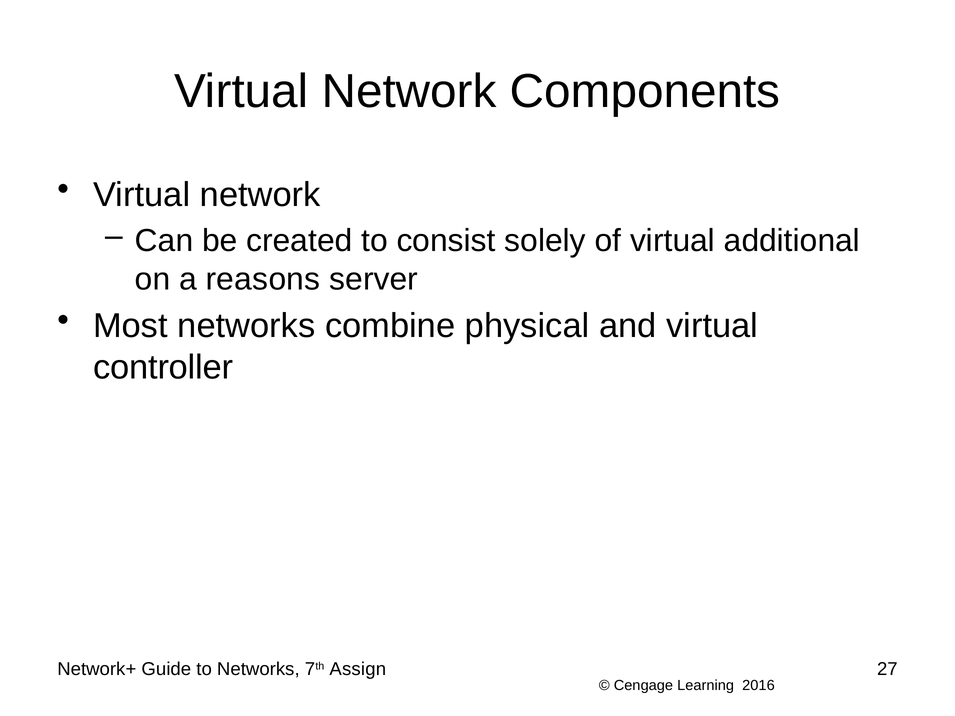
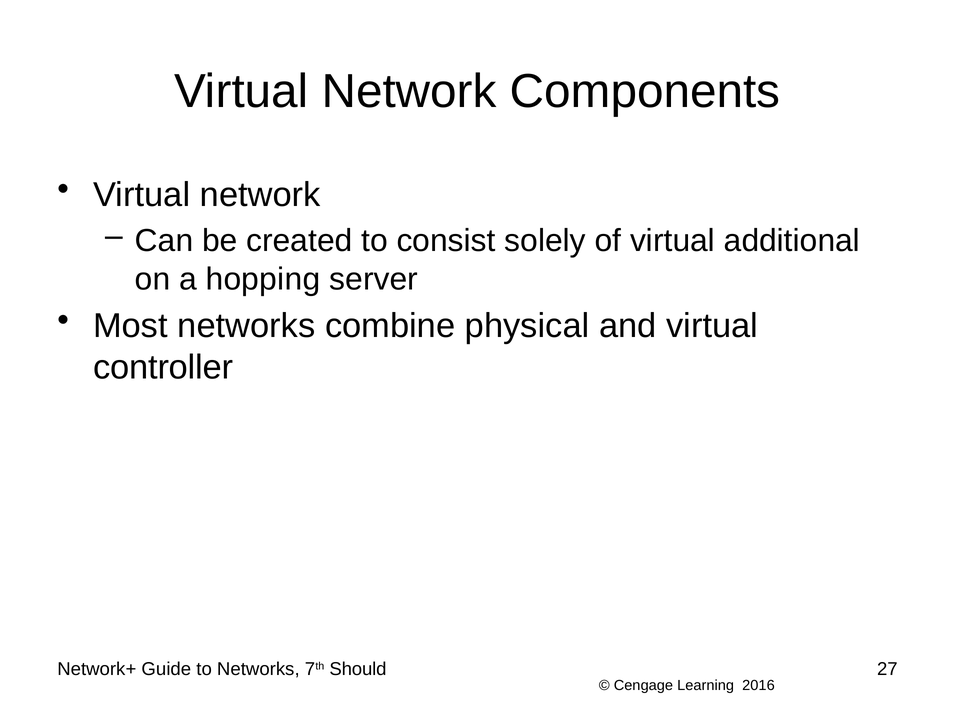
reasons: reasons -> hopping
Assign: Assign -> Should
